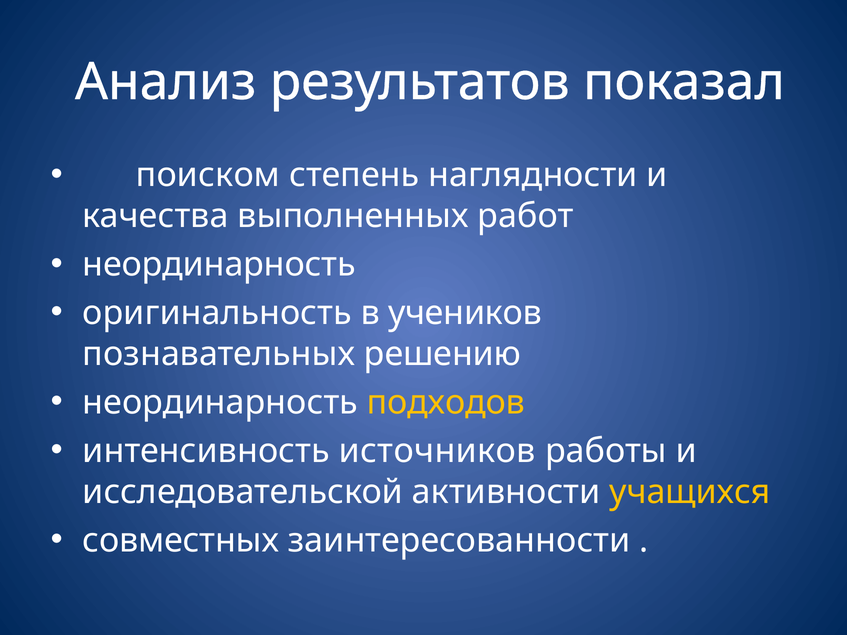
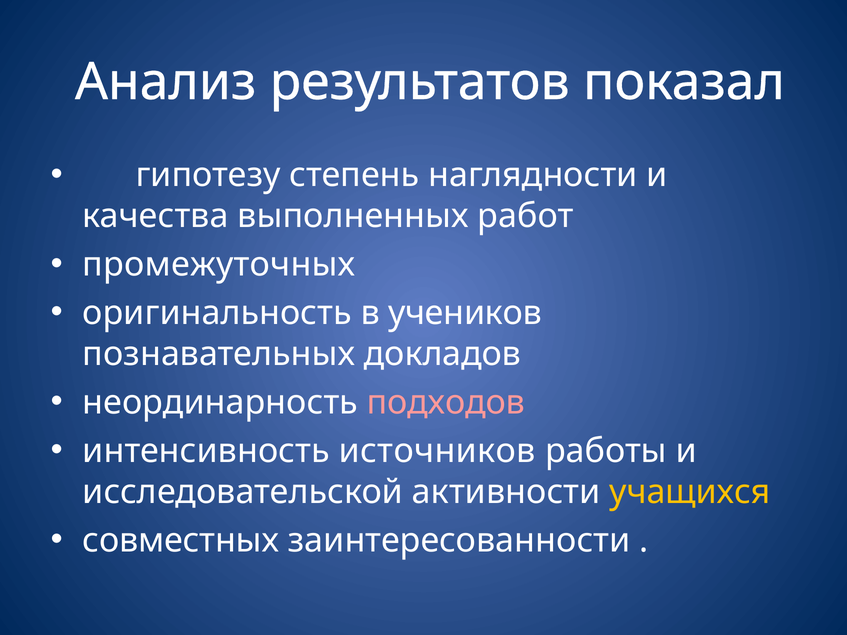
поиском: поиском -> гипотезу
неординарность at (219, 265): неординарность -> промежуточных
решению: решению -> докладов
подходов colour: yellow -> pink
